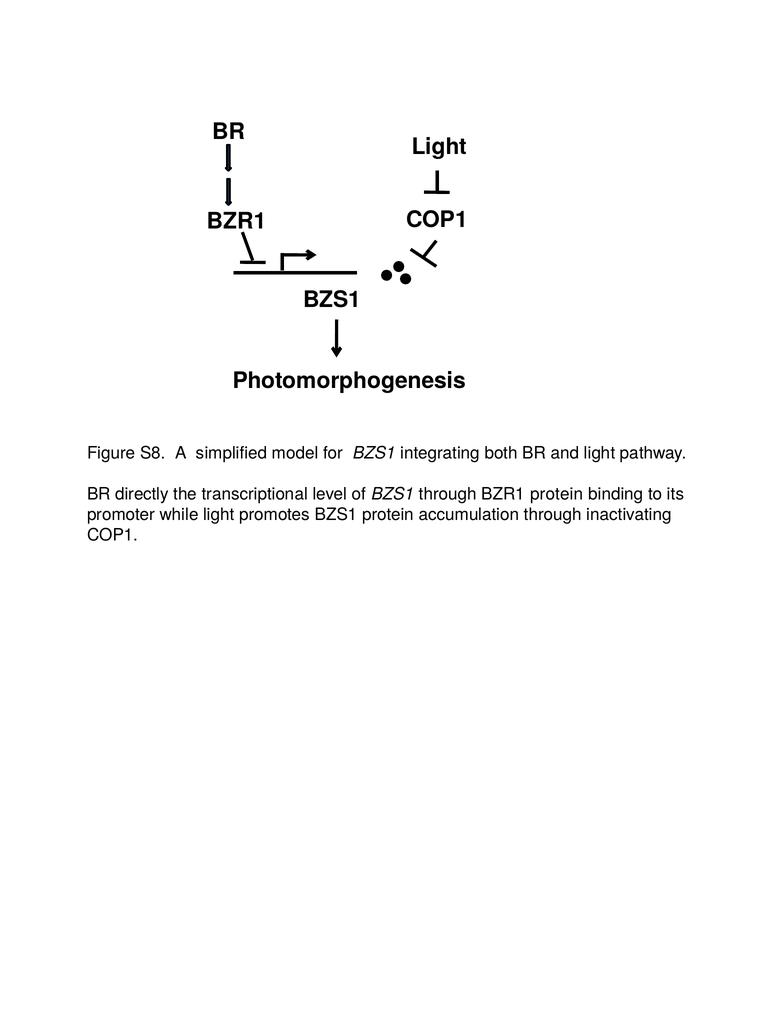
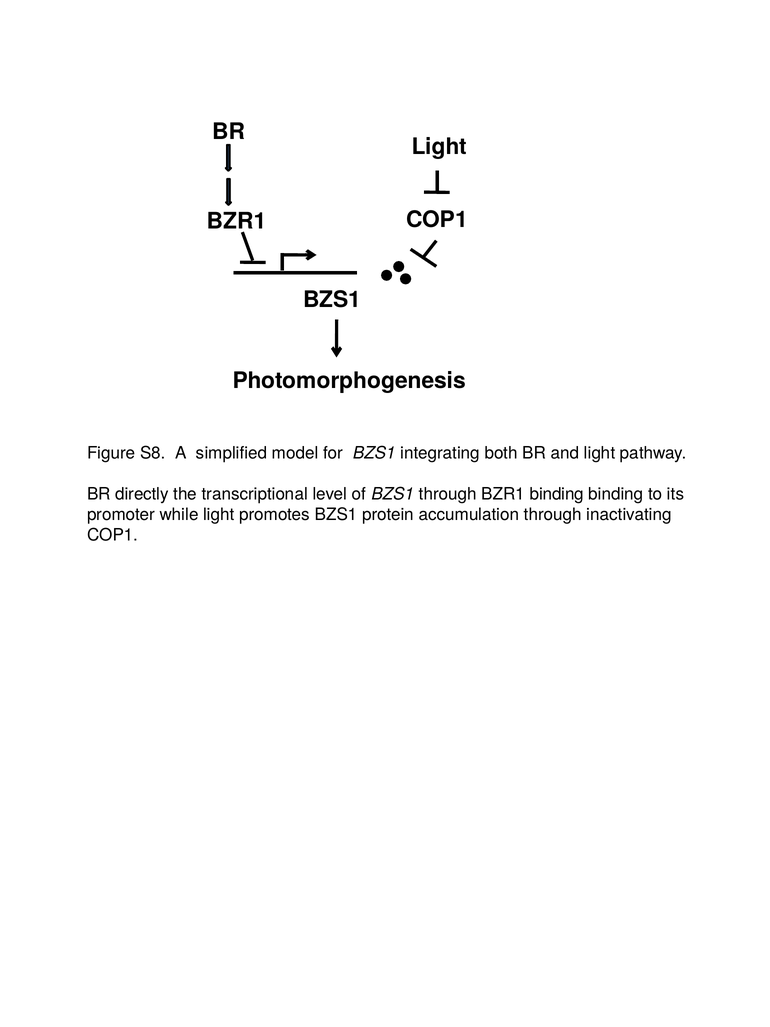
BZR1 protein: protein -> binding
